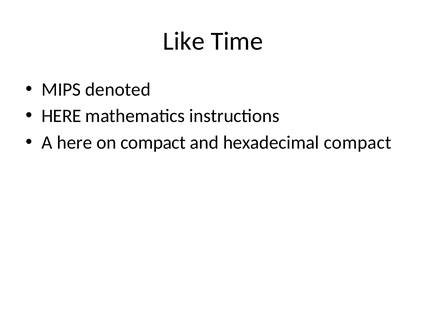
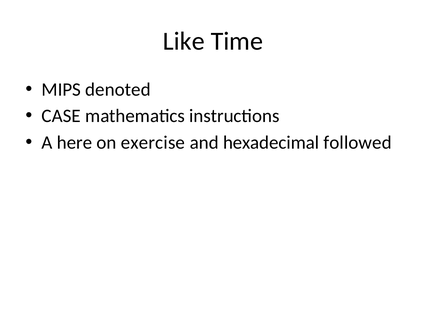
HERE at (61, 116): HERE -> CASE
on compact: compact -> exercise
hexadecimal compact: compact -> followed
